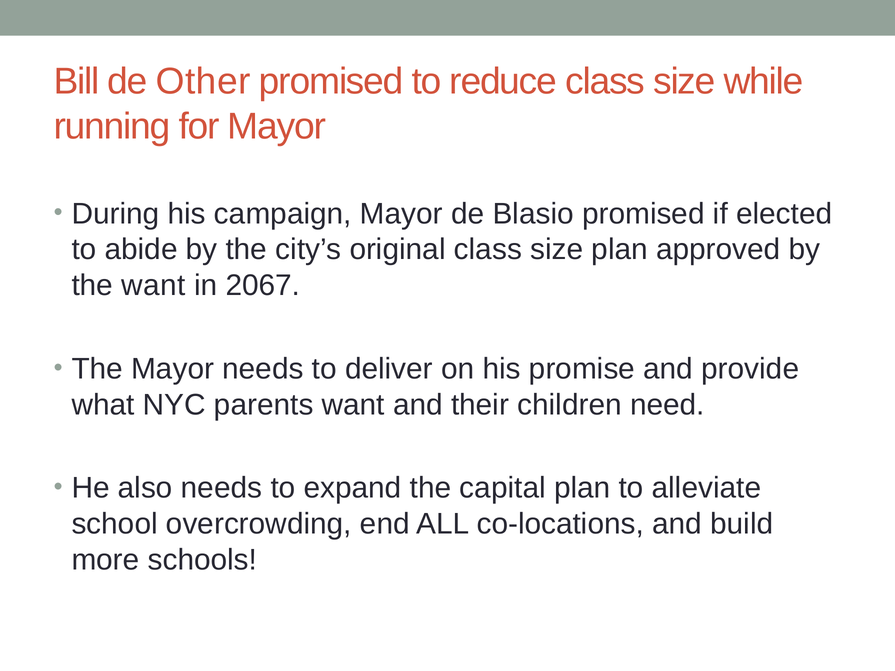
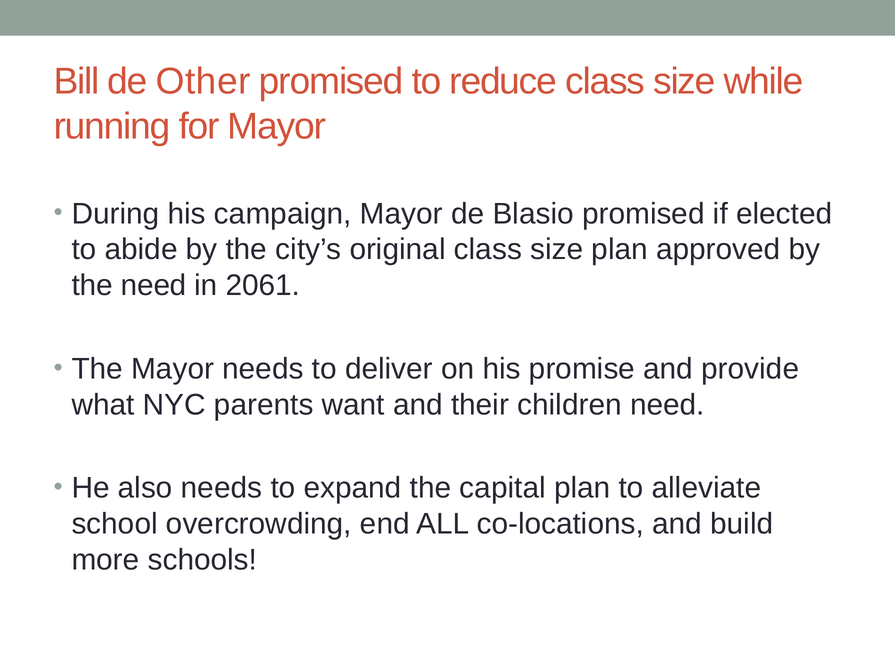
the want: want -> need
2067: 2067 -> 2061
